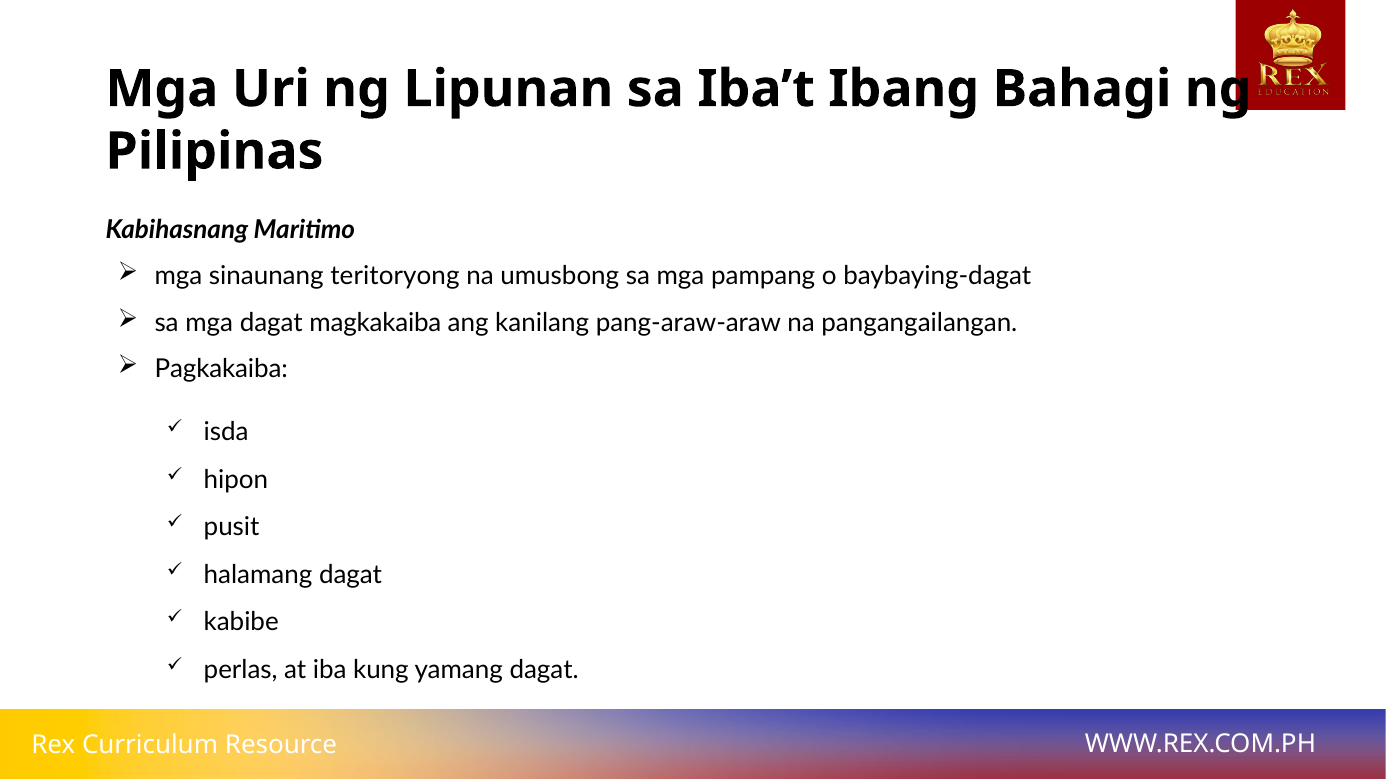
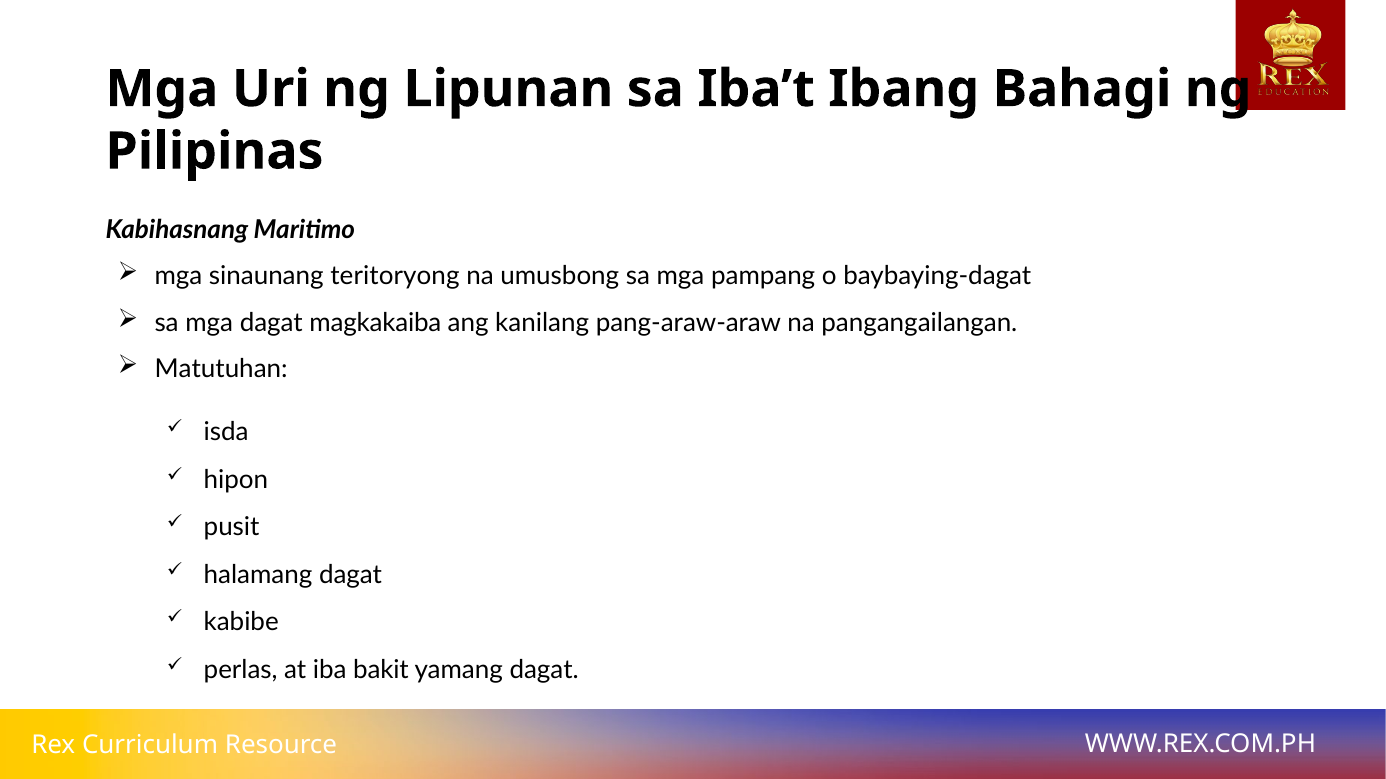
Pagkakaiba: Pagkakaiba -> Matutuhan
kung: kung -> bakit
